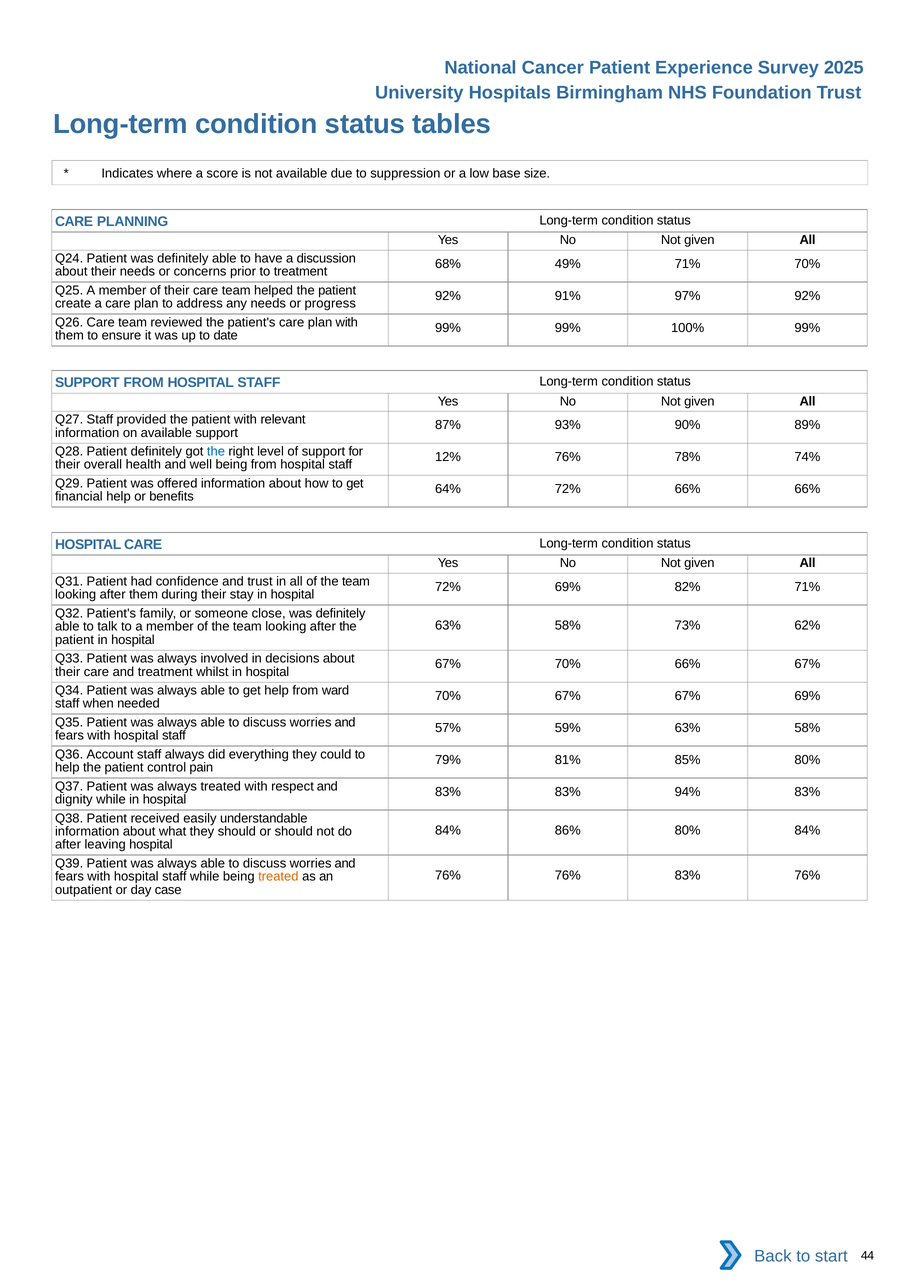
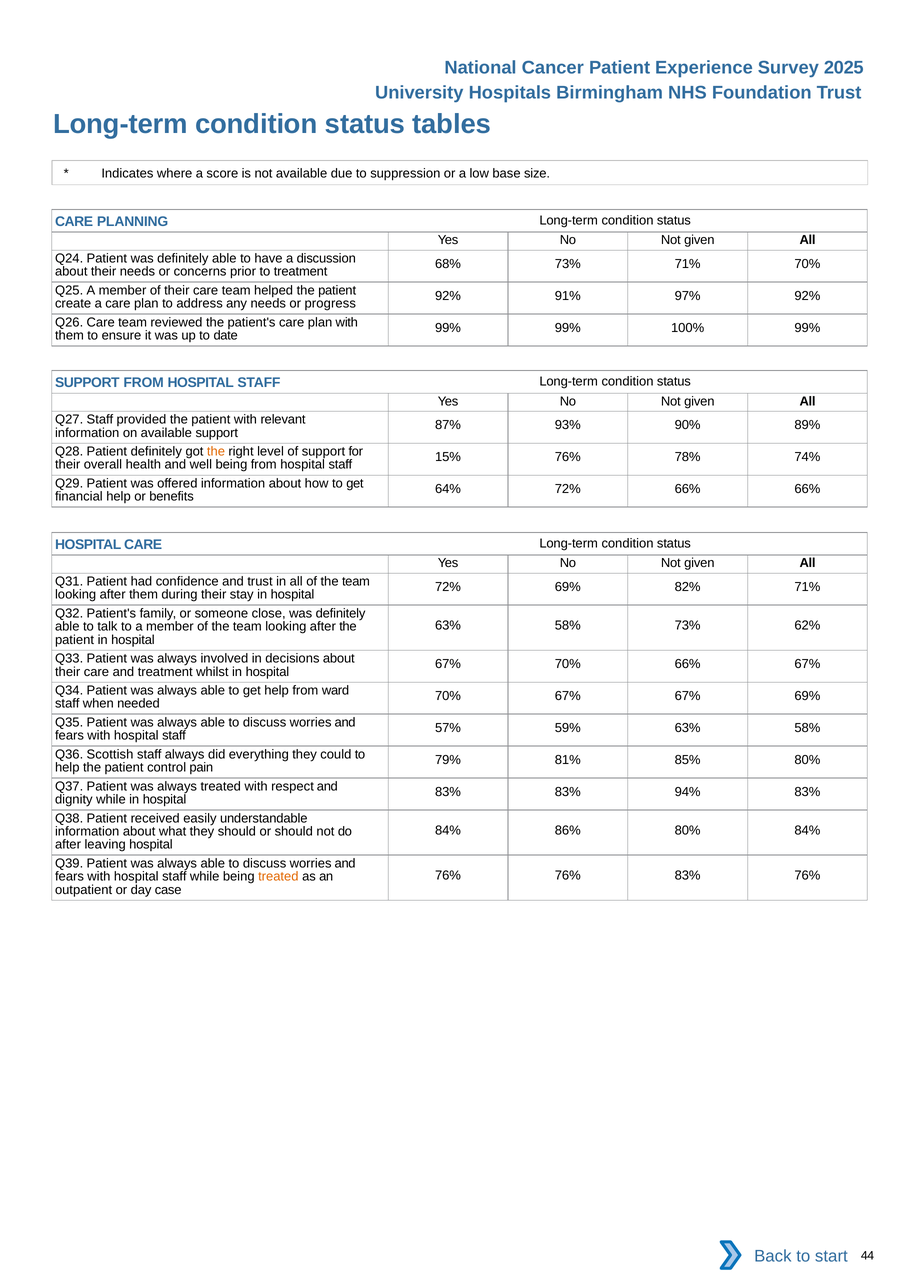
68% 49%: 49% -> 73%
the at (216, 451) colour: blue -> orange
12%: 12% -> 15%
Account: Account -> Scottish
